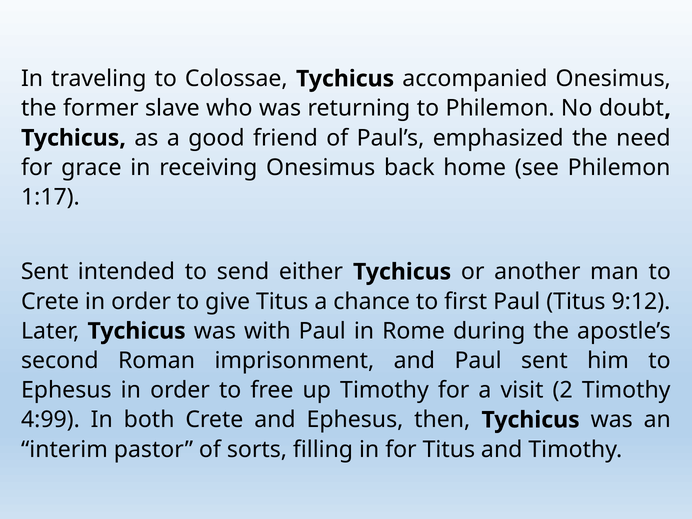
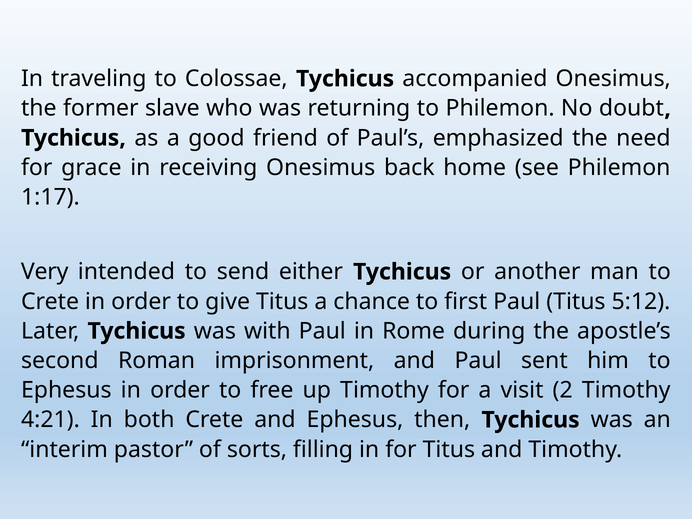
Sent at (45, 272): Sent -> Very
9:12: 9:12 -> 5:12
4:99: 4:99 -> 4:21
